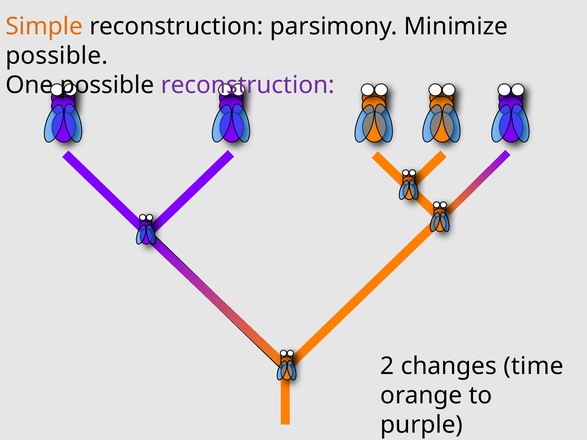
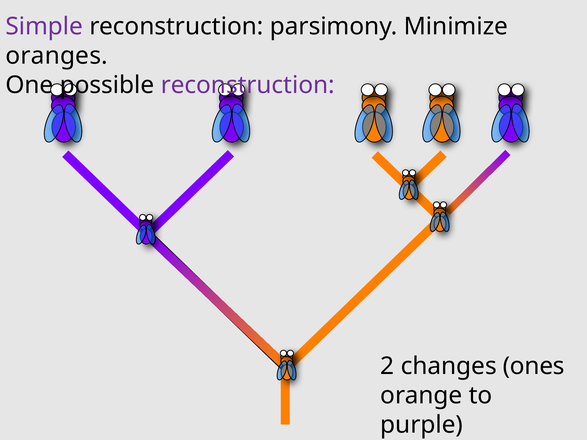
Simple colour: orange -> purple
possible at (57, 56): possible -> oranges
time: time -> ones
